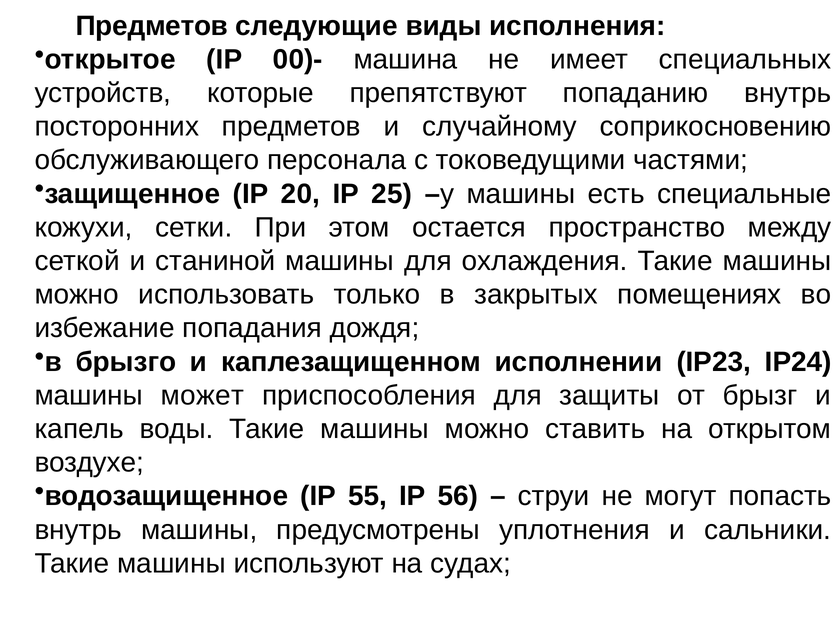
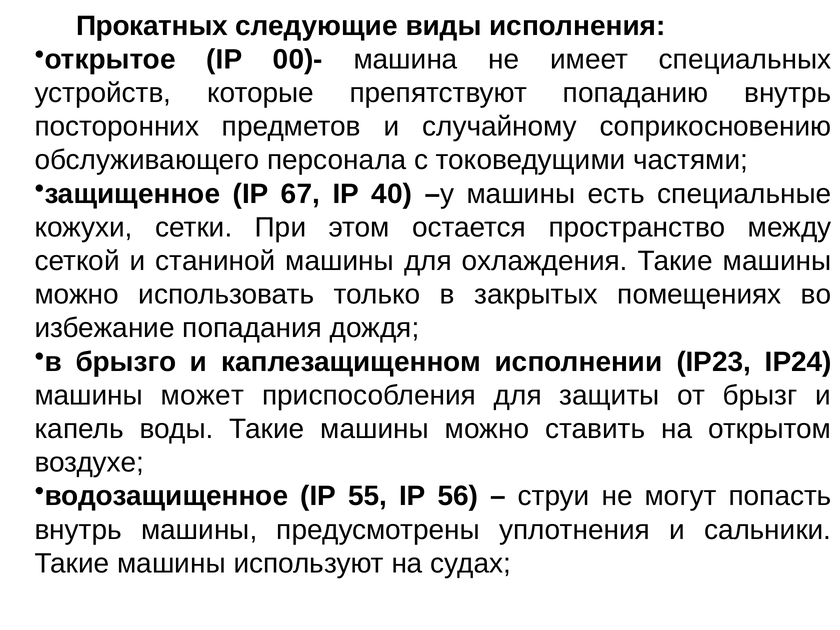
Предметов at (152, 26): Предметов -> Прокатных
20: 20 -> 67
25: 25 -> 40
